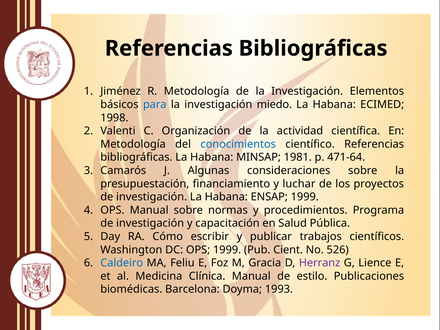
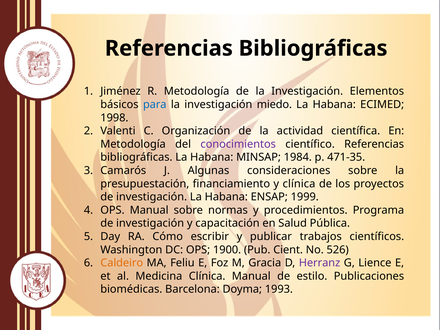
conocimientos colour: blue -> purple
1981: 1981 -> 1984
471-64: 471-64 -> 471-35
y luchar: luchar -> clínica
OPS 1999: 1999 -> 1900
Caldeiro colour: blue -> orange
